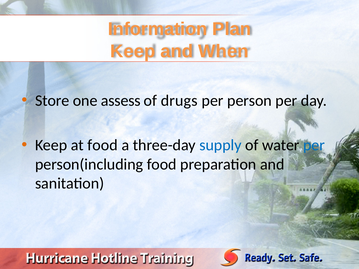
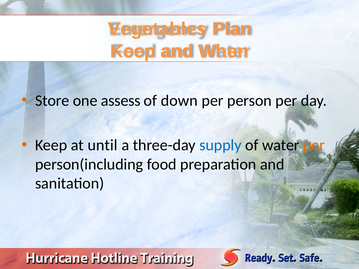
Information: Information -> Vegetables
drugs: drugs -> down
at food: food -> until
per at (314, 145) colour: blue -> orange
